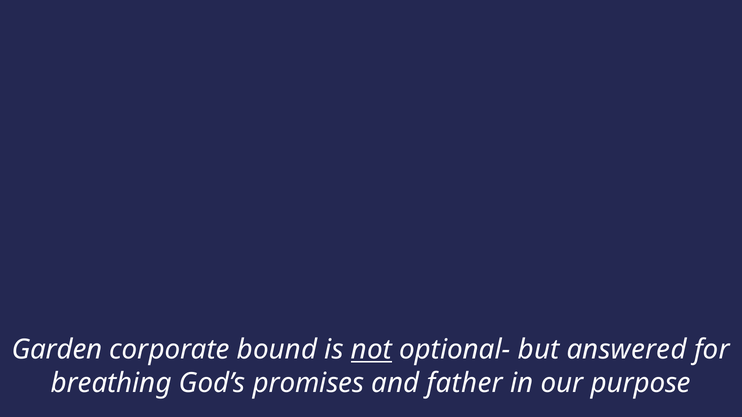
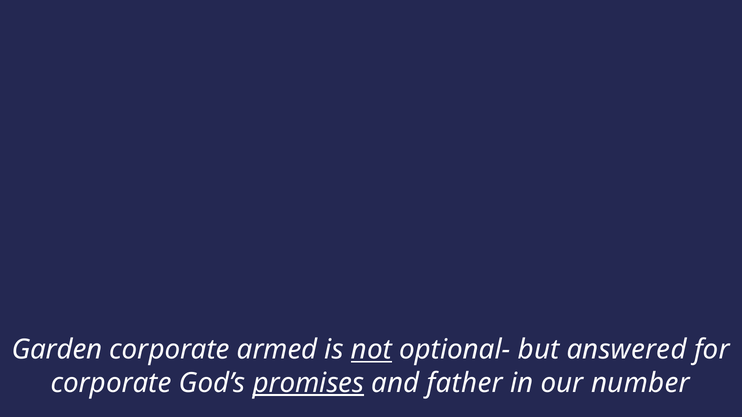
bound: bound -> armed
breathing at (111, 383): breathing -> corporate
promises underline: none -> present
purpose: purpose -> number
